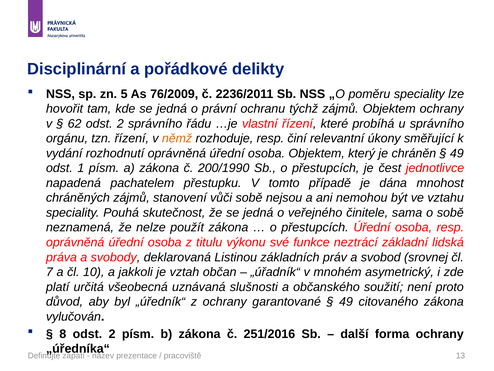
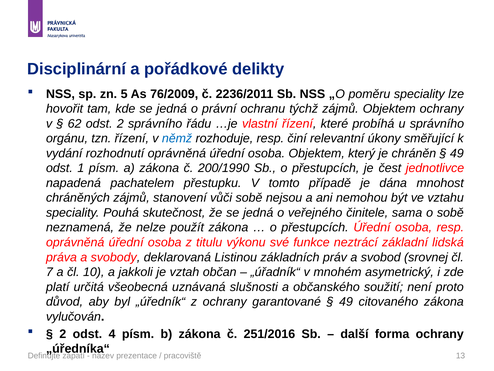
němž colour: orange -> blue
8 at (63, 333): 8 -> 2
2 at (112, 333): 2 -> 4
